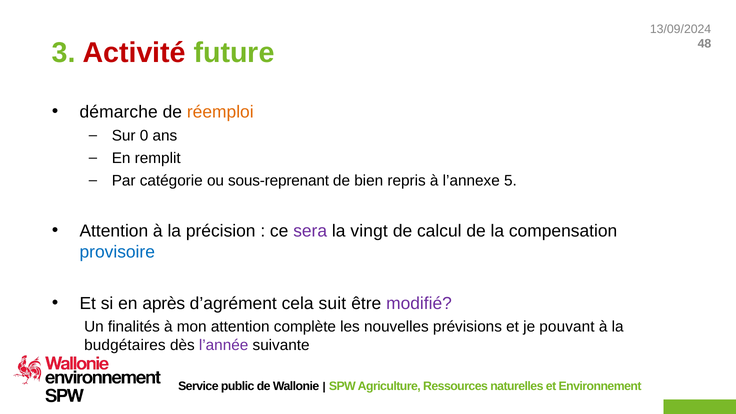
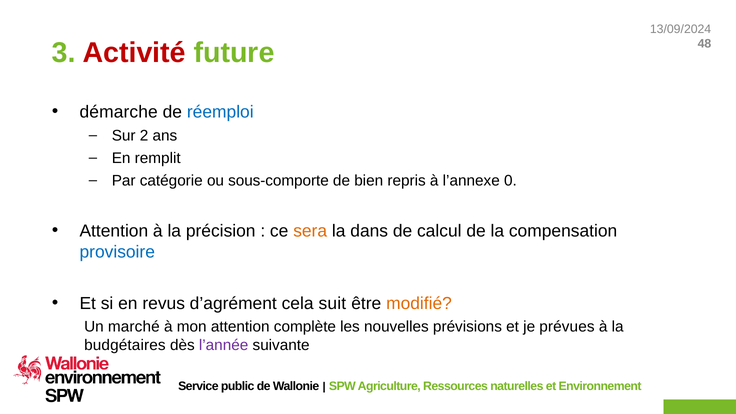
réemploi colour: orange -> blue
0: 0 -> 2
sous-reprenant: sous-reprenant -> sous-comporte
5: 5 -> 0
sera colour: purple -> orange
vingt: vingt -> dans
après: après -> revus
modifié colour: purple -> orange
finalités: finalités -> marché
pouvant: pouvant -> prévues
